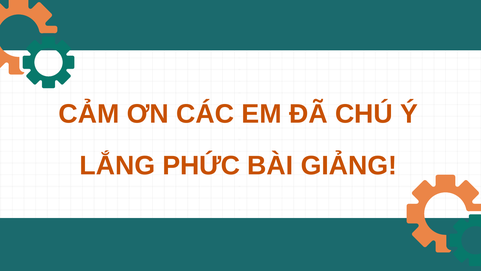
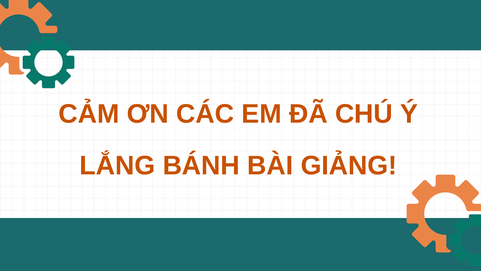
PHỨC: PHỨC -> BÁNH
